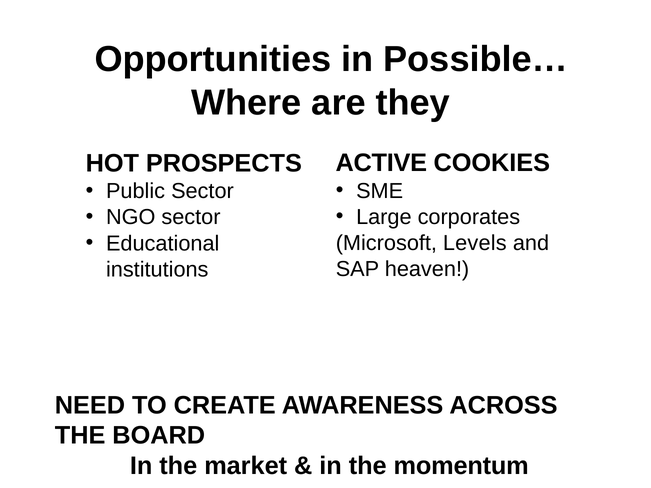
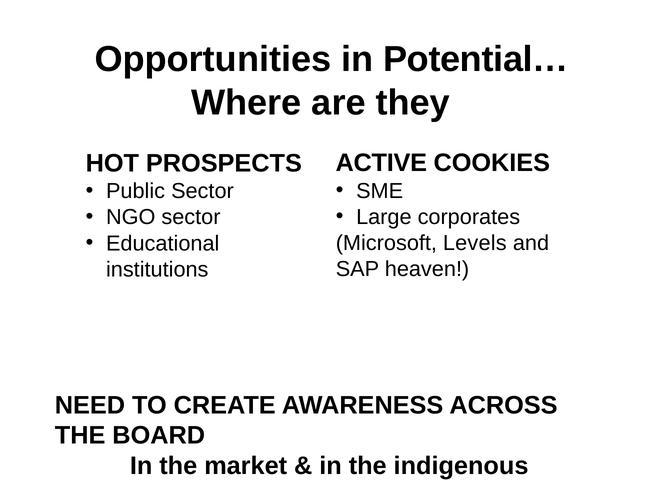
Possible…: Possible… -> Potential…
momentum: momentum -> indigenous
